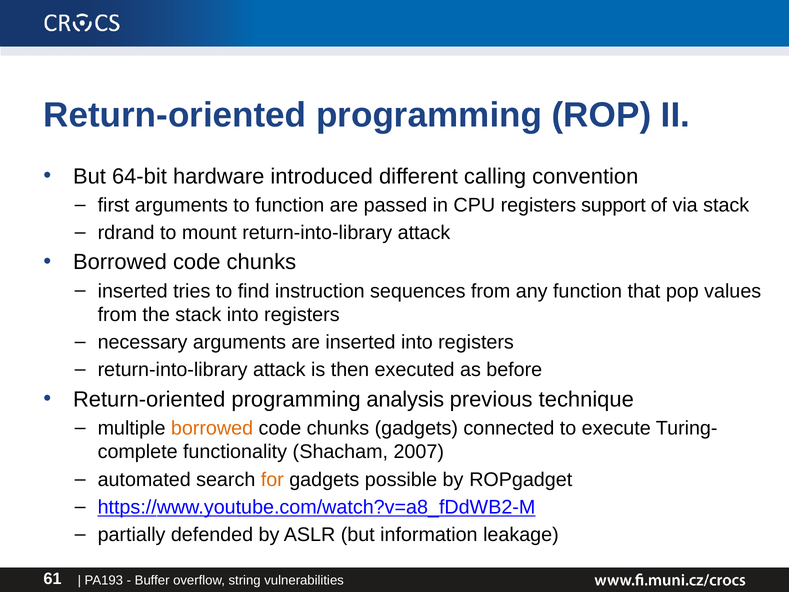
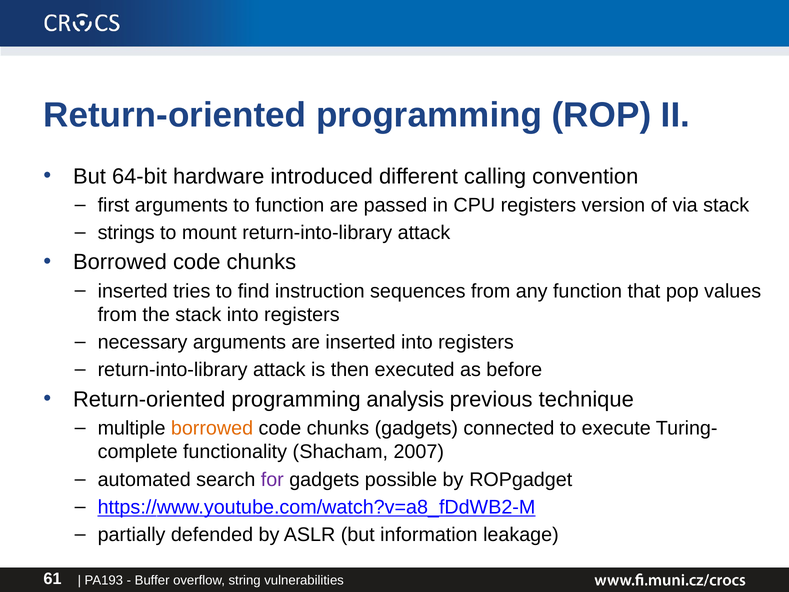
support: support -> version
rdrand: rdrand -> strings
for colour: orange -> purple
